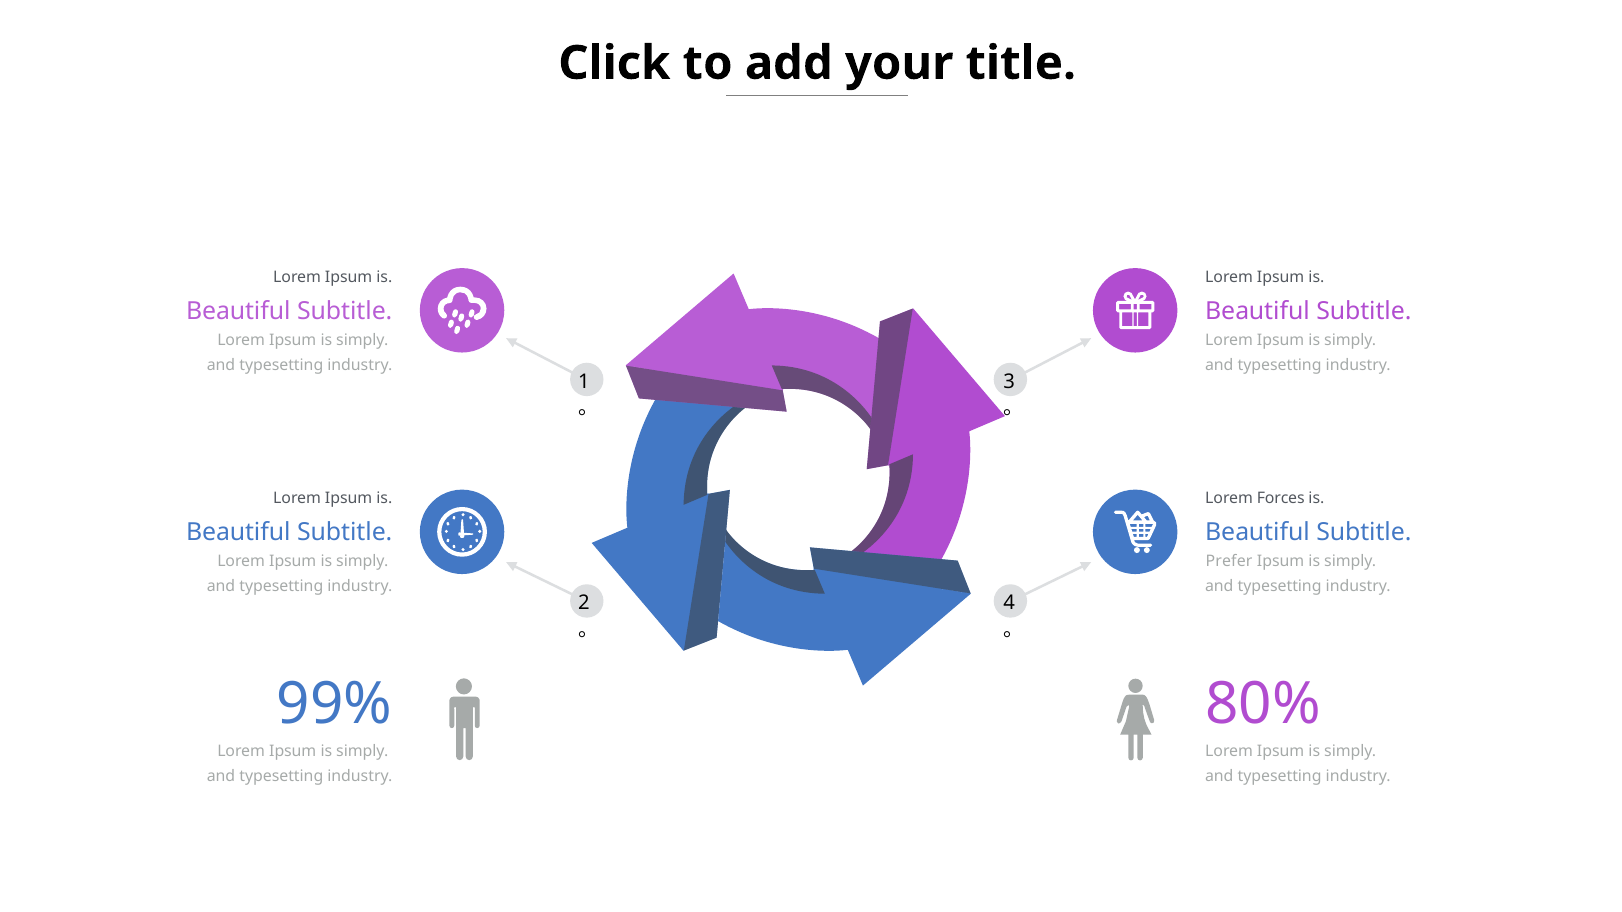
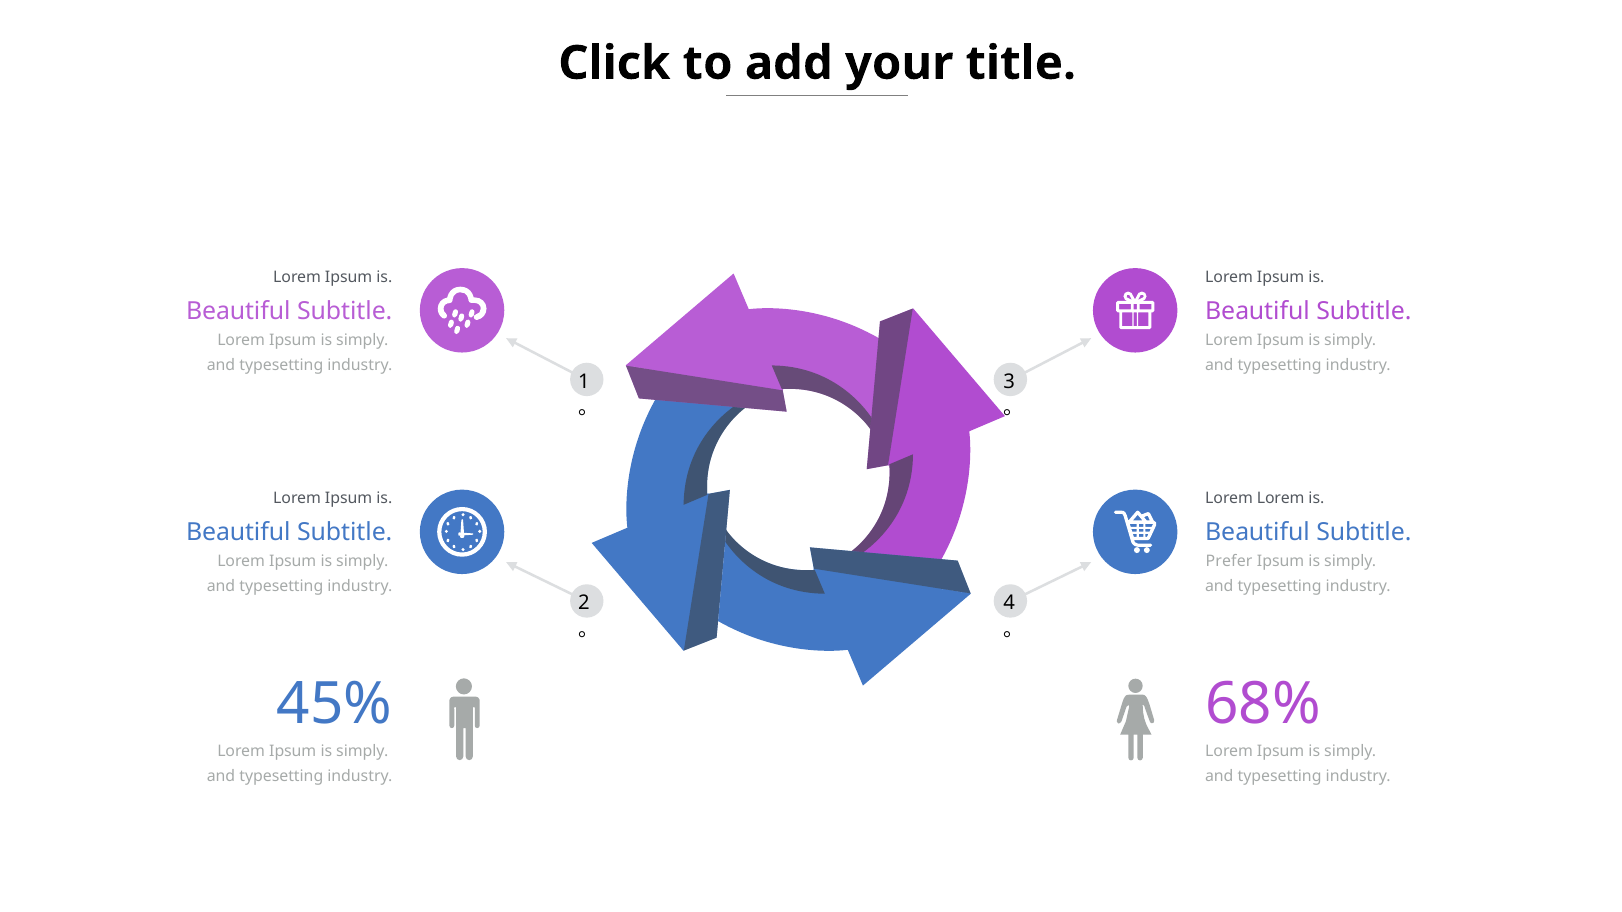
Lorem Forces: Forces -> Lorem
99%: 99% -> 45%
80%: 80% -> 68%
